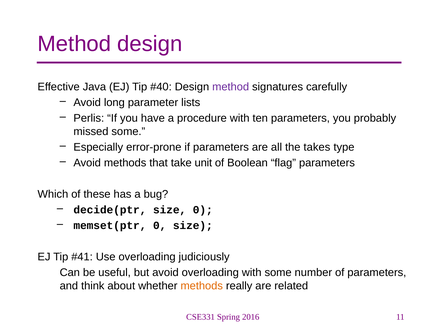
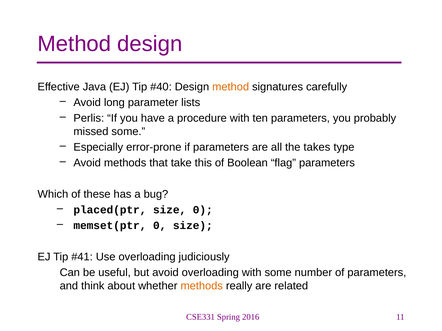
method at (231, 87) colour: purple -> orange
unit: unit -> this
decide(ptr: decide(ptr -> placed(ptr
